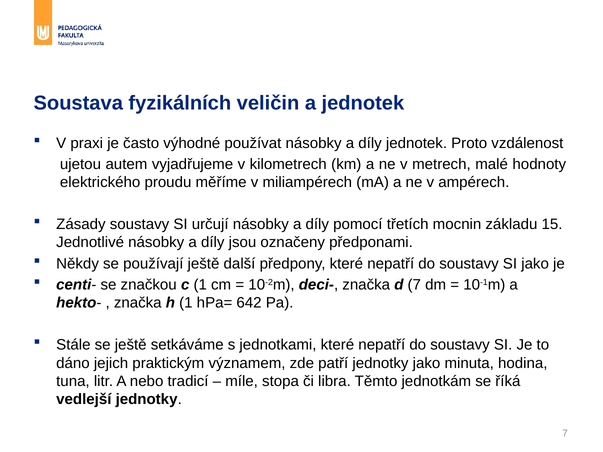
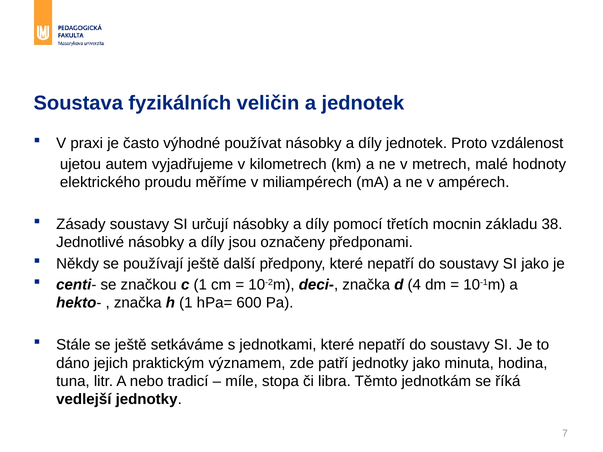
15: 15 -> 38
d 7: 7 -> 4
642: 642 -> 600
